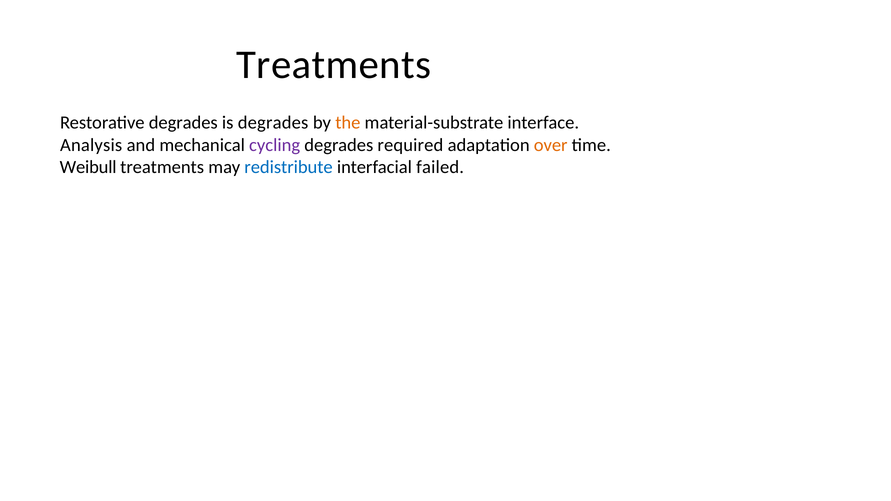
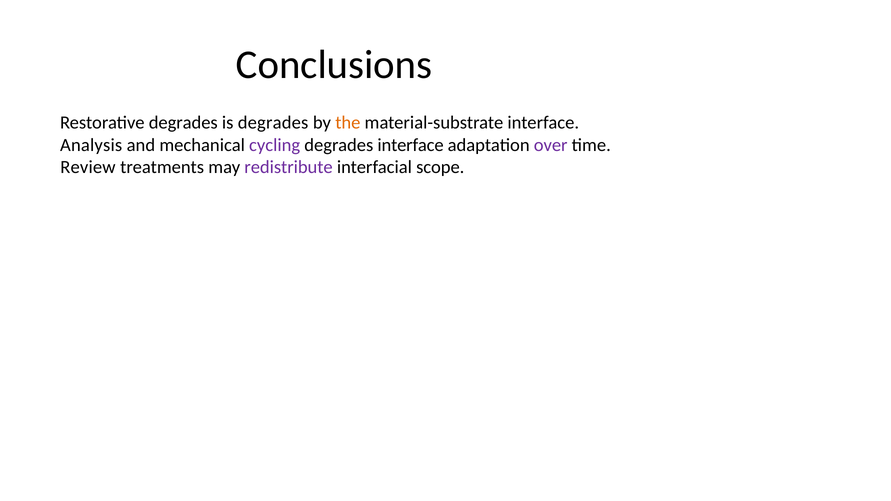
Treatments at (334, 65): Treatments -> Conclusions
degrades required: required -> interface
over colour: orange -> purple
Weibull: Weibull -> Review
redistribute colour: blue -> purple
failed: failed -> scope
